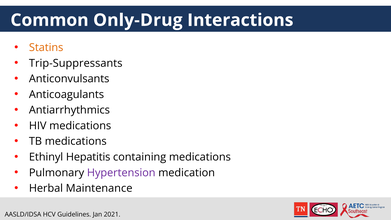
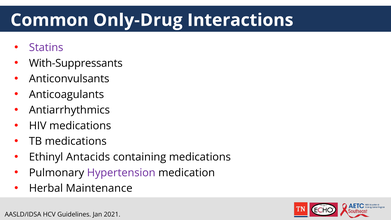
Statins colour: orange -> purple
Trip-Suppressants: Trip-Suppressants -> With-Suppressants
Hepatitis: Hepatitis -> Antacids
